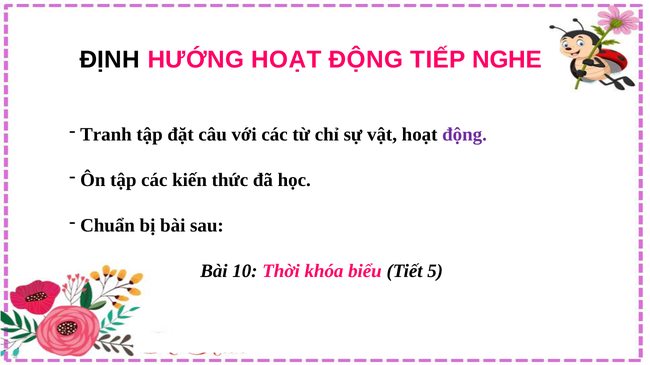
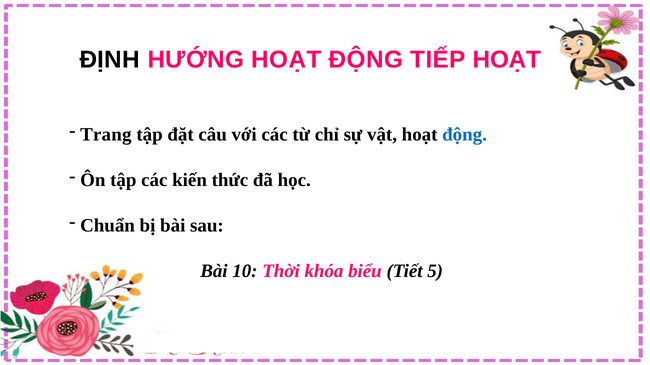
TIẾP NGHE: NGHE -> HOẠT
Tranh: Tranh -> Trang
động at (465, 135) colour: purple -> blue
